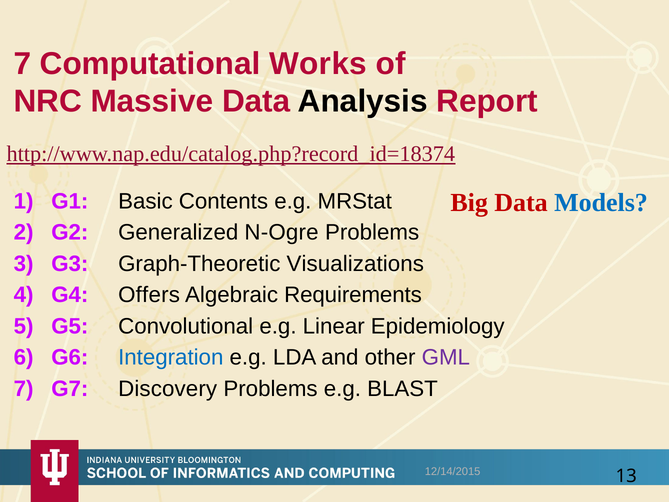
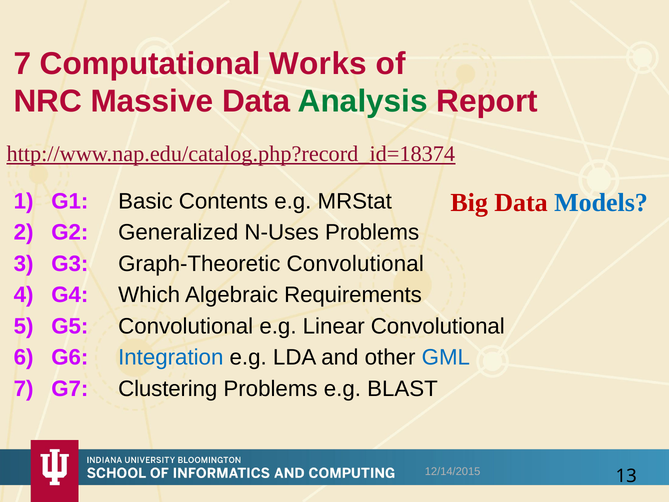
Analysis colour: black -> green
N-Ogre: N-Ogre -> N-Uses
Graph-Theoretic Visualizations: Visualizations -> Convolutional
Offers: Offers -> Which
Linear Epidemiology: Epidemiology -> Convolutional
GML colour: purple -> blue
Discovery: Discovery -> Clustering
